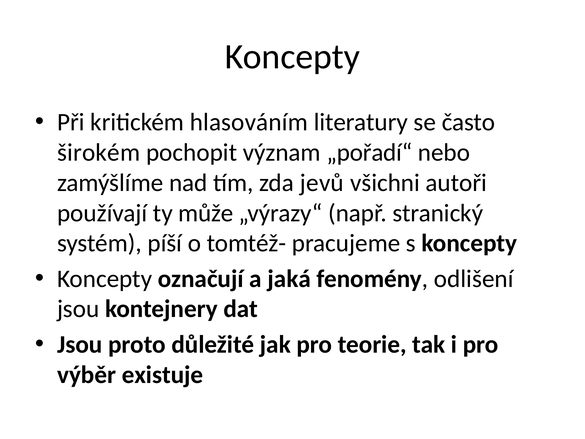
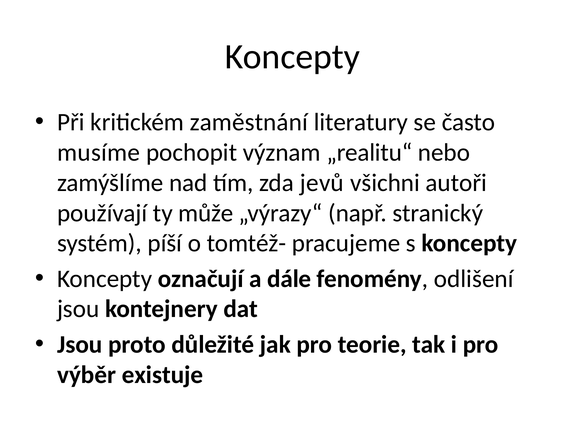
hlasováním: hlasováním -> zaměstnání
širokém: širokém -> musíme
„pořadí“: „pořadí“ -> „realitu“
jaká: jaká -> dále
